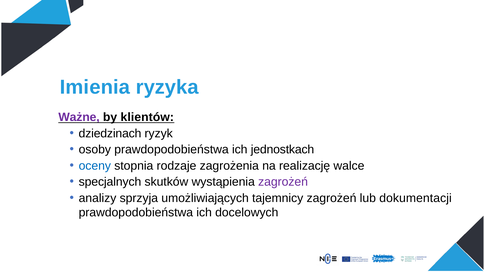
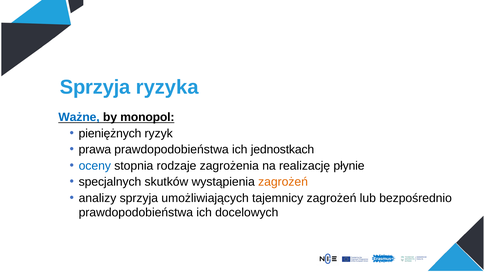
Imienia at (95, 87): Imienia -> Sprzyja
Ważne colour: purple -> blue
klientów: klientów -> monopol
dziedzinach: dziedzinach -> pieniężnych
osoby: osoby -> prawa
walce: walce -> płynie
zagrożeń at (283, 182) colour: purple -> orange
dokumentacji: dokumentacji -> bezpośrednio
